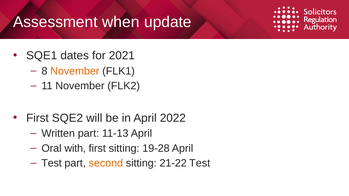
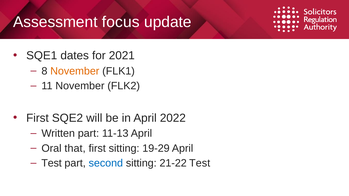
when: when -> focus
with: with -> that
19-28: 19-28 -> 19-29
second colour: orange -> blue
